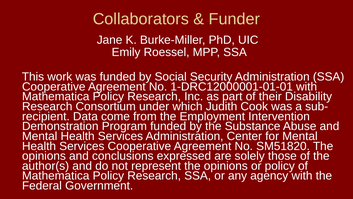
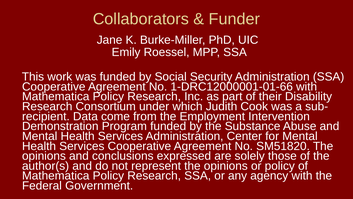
1-DRC12000001-01-01: 1-DRC12000001-01-01 -> 1-DRC12000001-01-66
